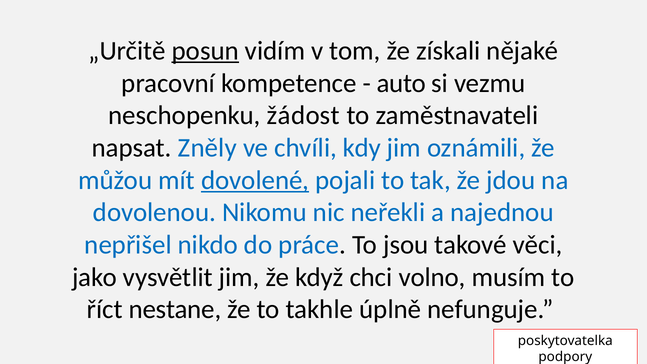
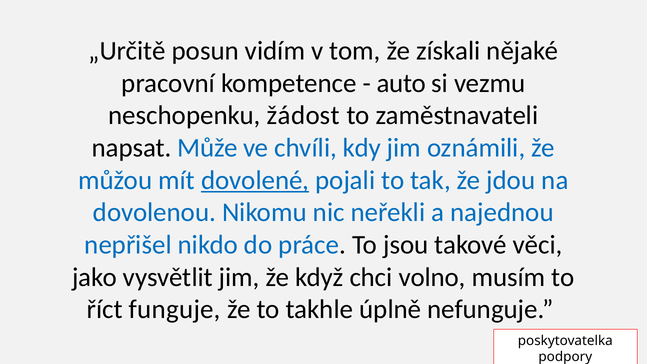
posun underline: present -> none
Zněly: Zněly -> Může
nestane: nestane -> funguje
